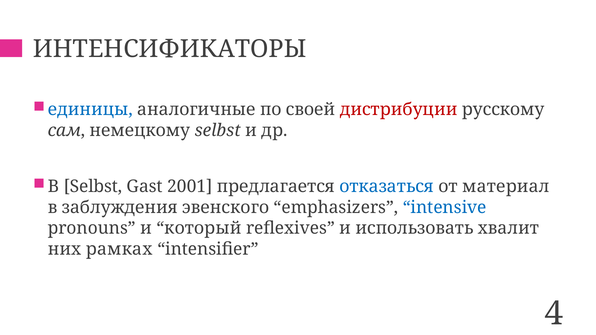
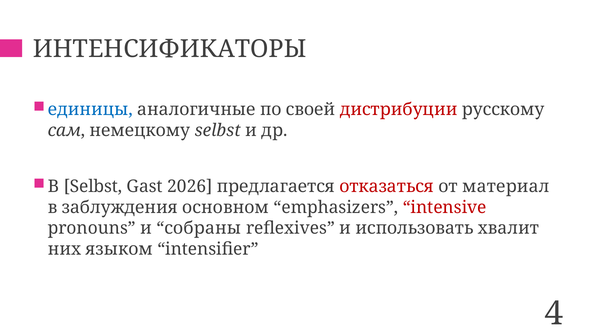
2001: 2001 -> 2026
отказаться colour: blue -> red
эвенского: эвенского -> основном
intensive colour: blue -> red
который: который -> собраны
рамках: рамках -> языком
